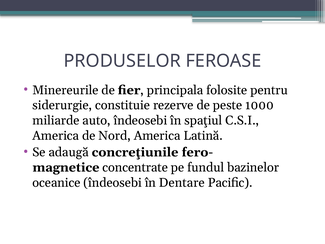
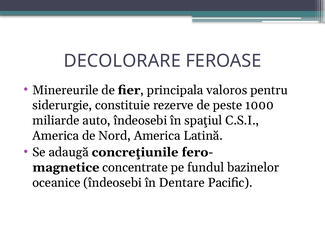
PRODUSELOR: PRODUSELOR -> DECOLORARE
folosite: folosite -> valoros
